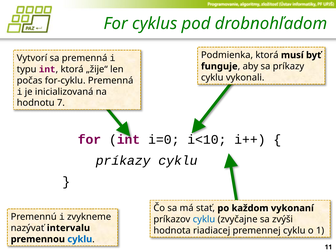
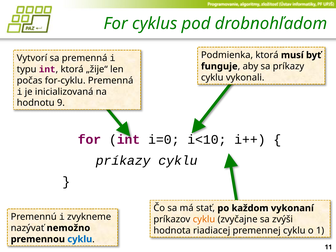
7: 7 -> 9
cyklu at (204, 219) colour: blue -> orange
intervalu: intervalu -> nemožno
